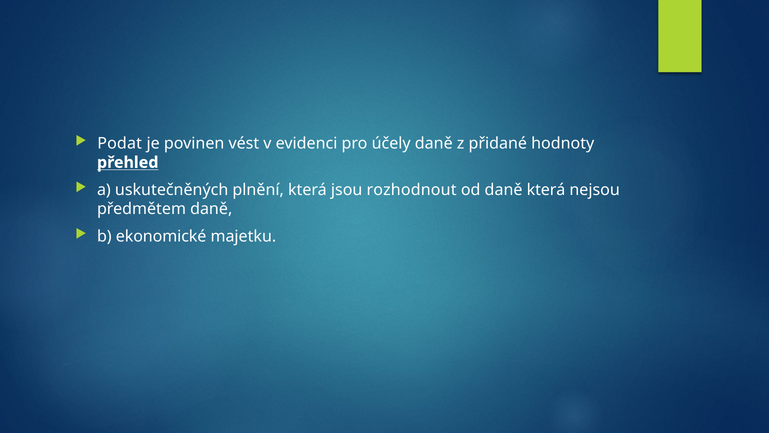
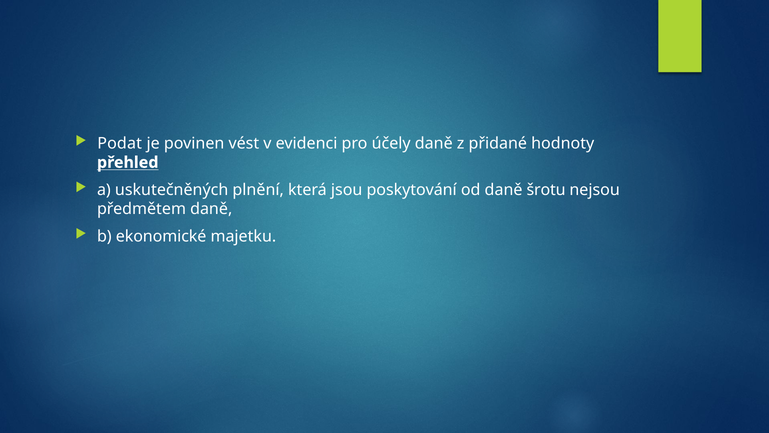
rozhodnout: rozhodnout -> poskytování
daně která: která -> šrotu
